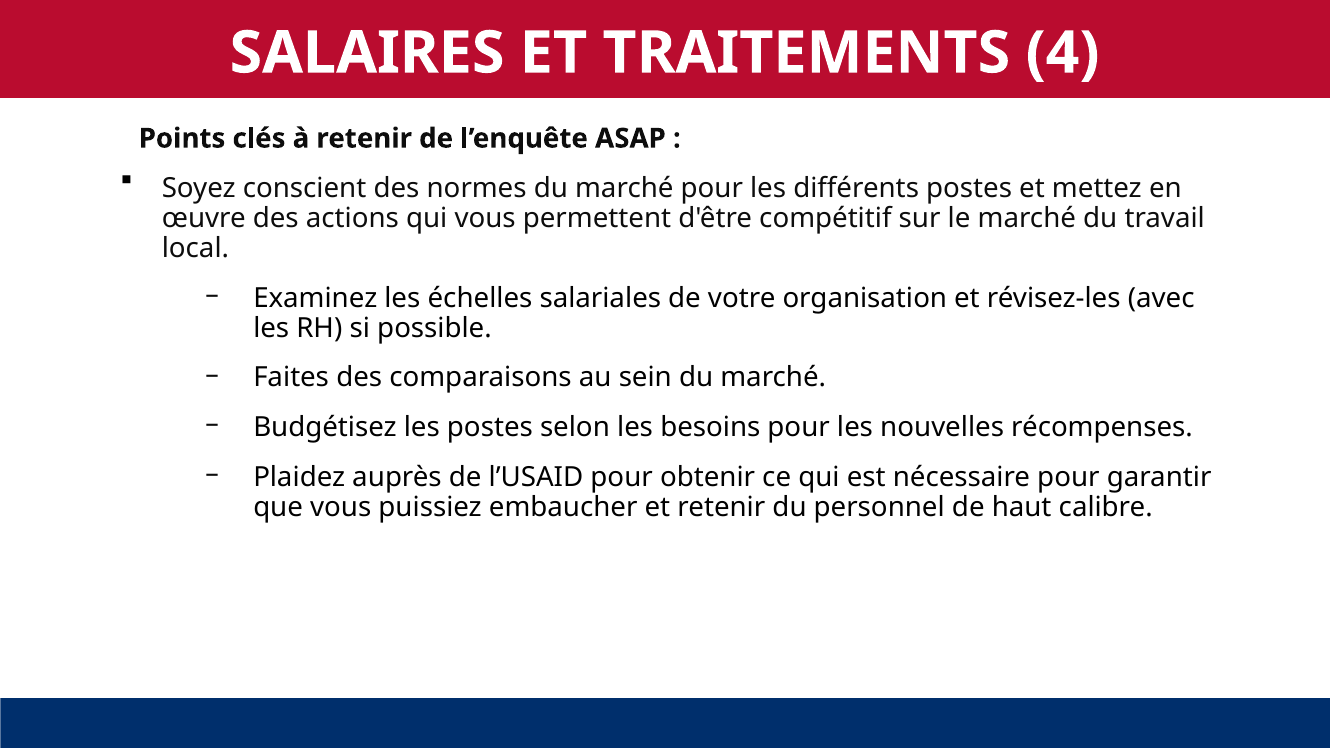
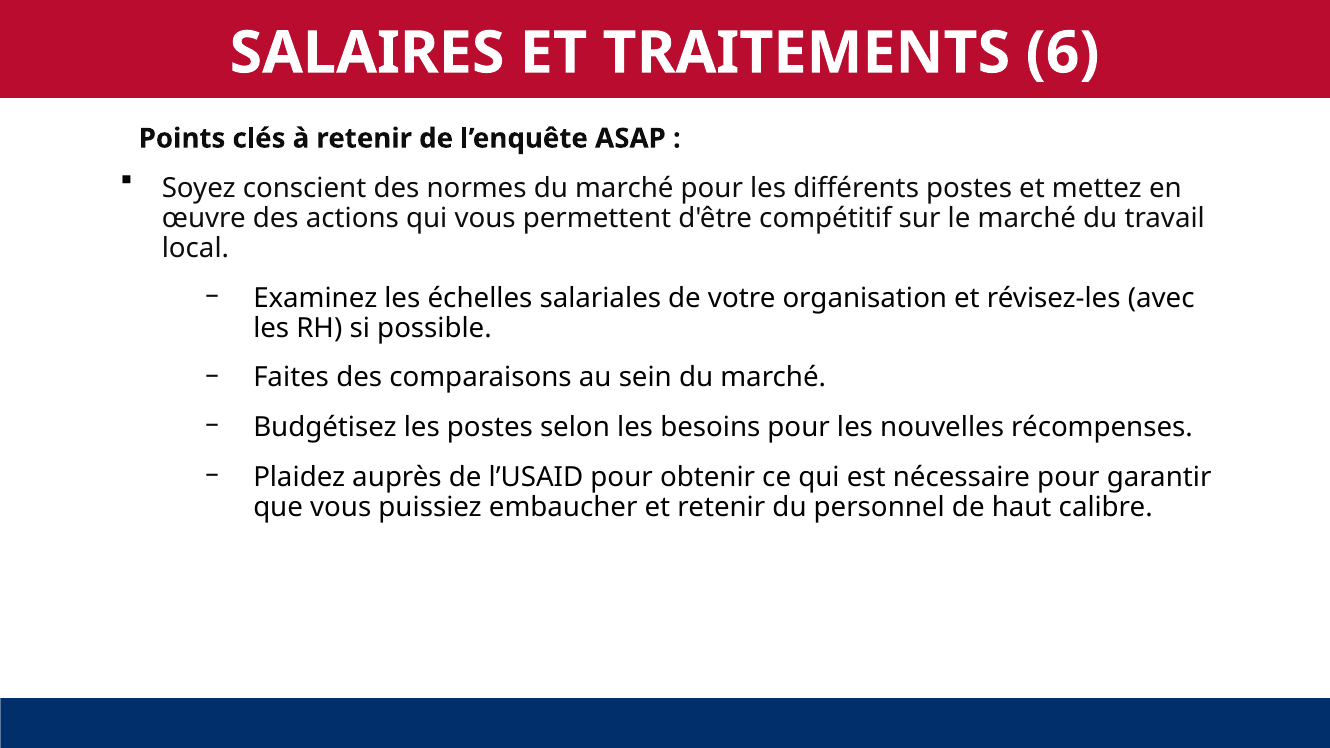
4: 4 -> 6
